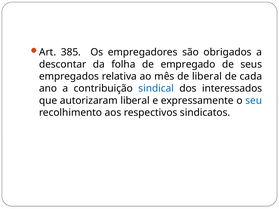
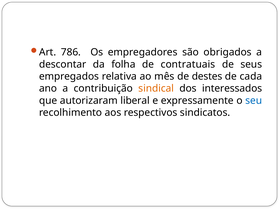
385: 385 -> 786
empregado: empregado -> contratuais
de liberal: liberal -> destes
sindical colour: blue -> orange
